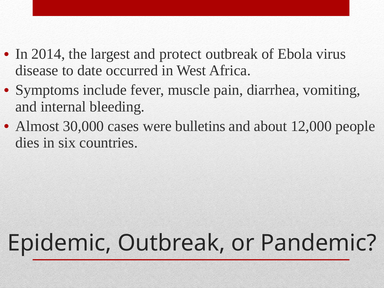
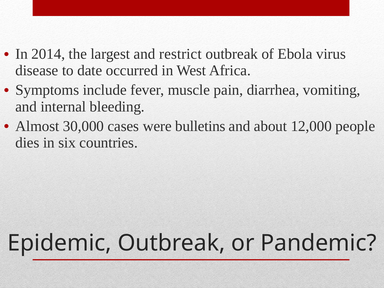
protect: protect -> restrict
